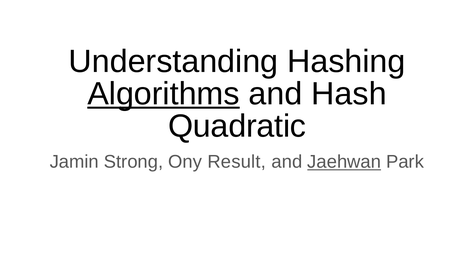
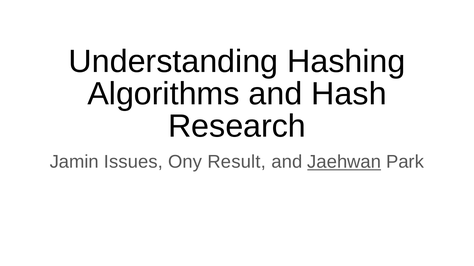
Algorithms underline: present -> none
Quadratic: Quadratic -> Research
Strong: Strong -> Issues
